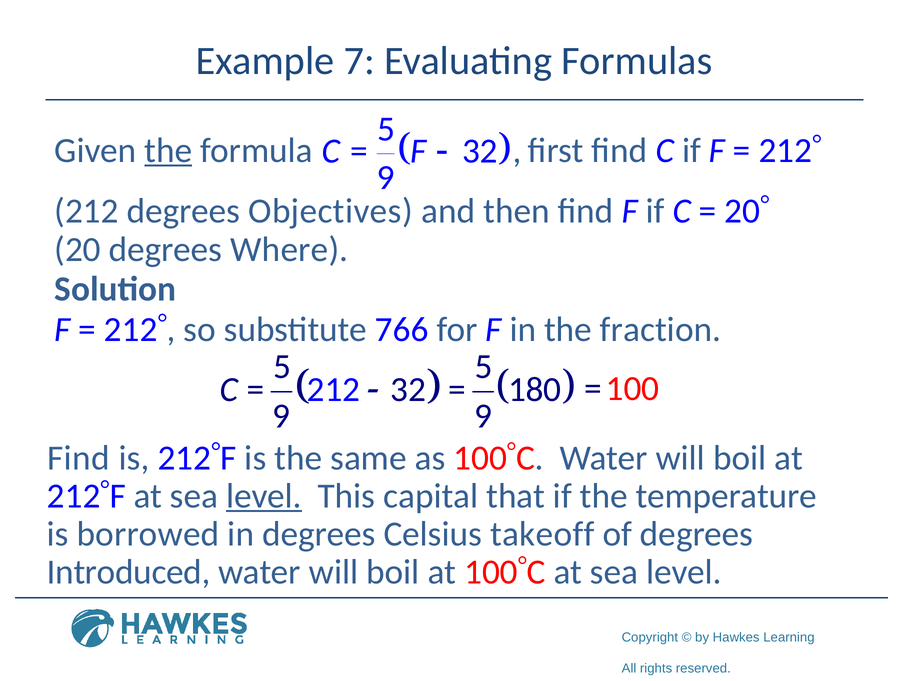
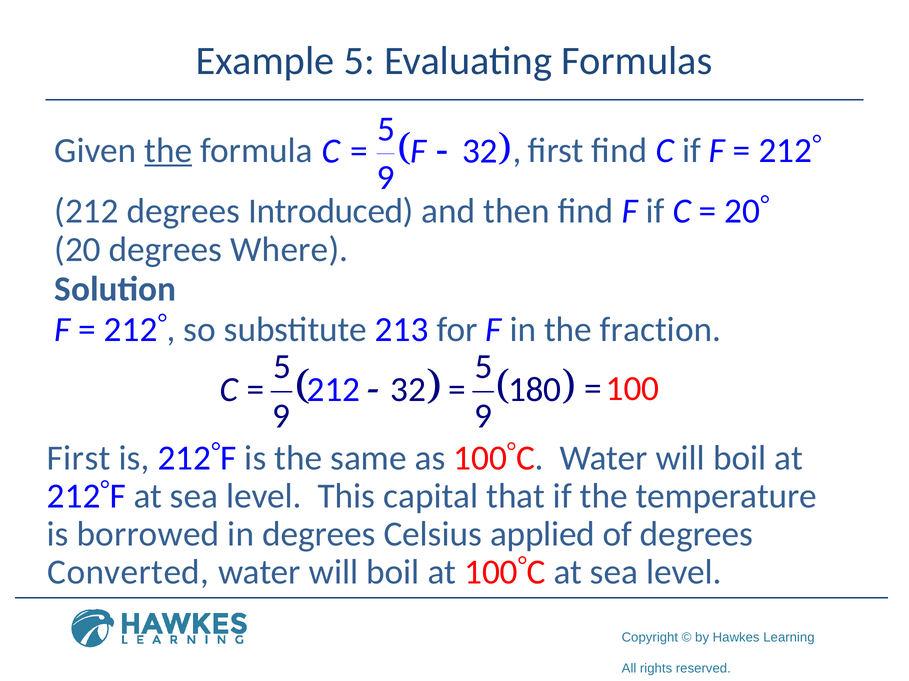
Example 7: 7 -> 5
Objectives: Objectives -> Introduced
766: 766 -> 213
Find at (79, 458): Find -> First
level at (264, 497) underline: present -> none
takeoff: takeoff -> applied
Introduced: Introduced -> Converted
